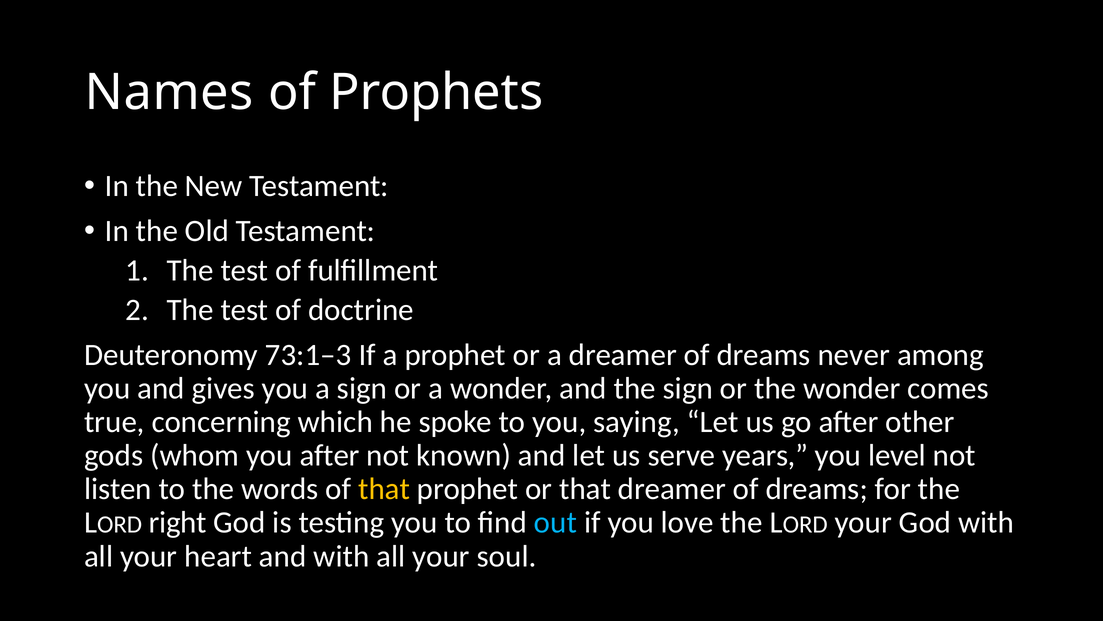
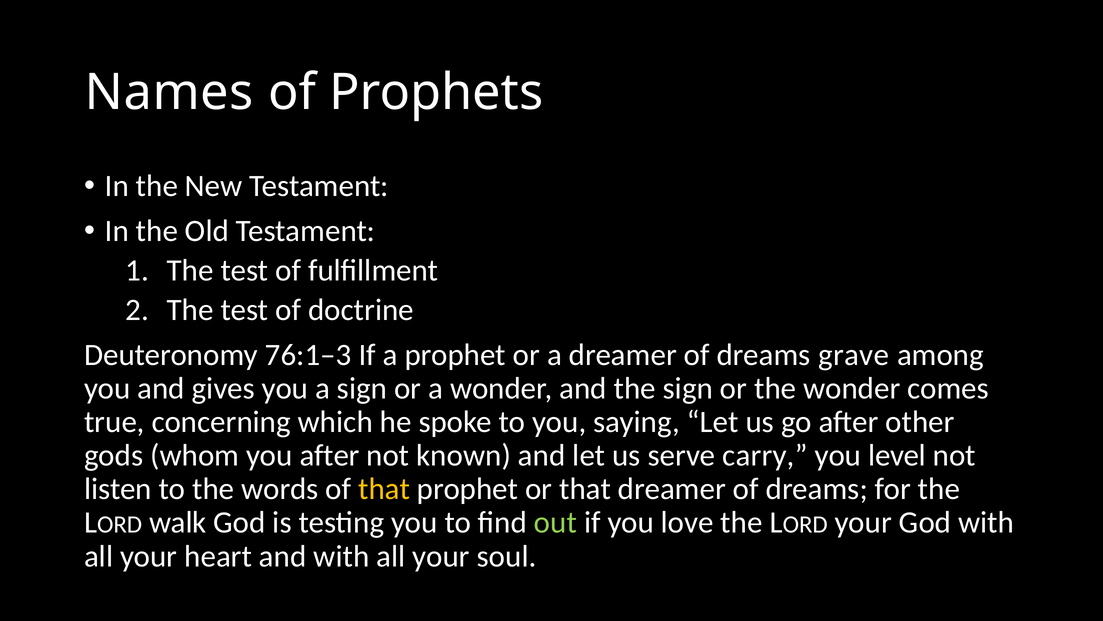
73:1–3: 73:1–3 -> 76:1–3
never: never -> grave
years: years -> carry
right: right -> walk
out colour: light blue -> light green
